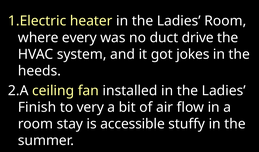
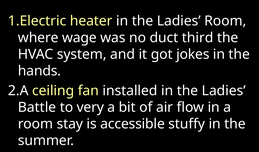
every: every -> wage
drive: drive -> third
heeds: heeds -> hands
Finish: Finish -> Battle
